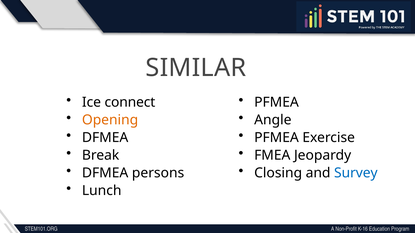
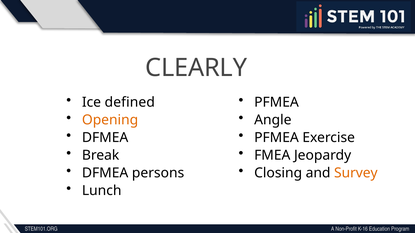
SIMILAR: SIMILAR -> CLEARLY
connect: connect -> defined
Survey colour: blue -> orange
